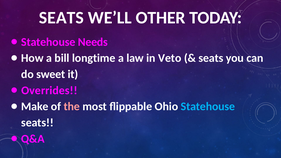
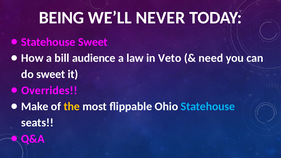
SEATS at (61, 18): SEATS -> BEING
OTHER: OTHER -> NEVER
Statehouse Needs: Needs -> Sweet
longtime: longtime -> audience
seats at (211, 58): seats -> need
the colour: pink -> yellow
